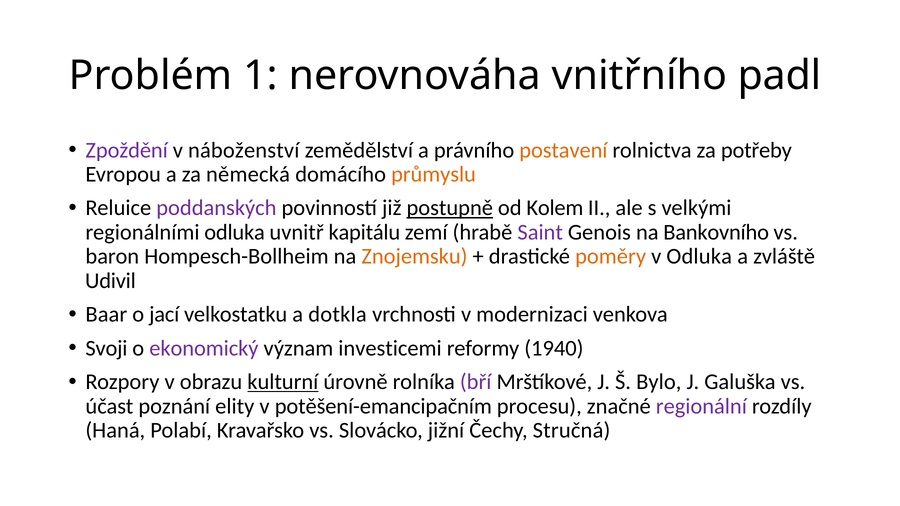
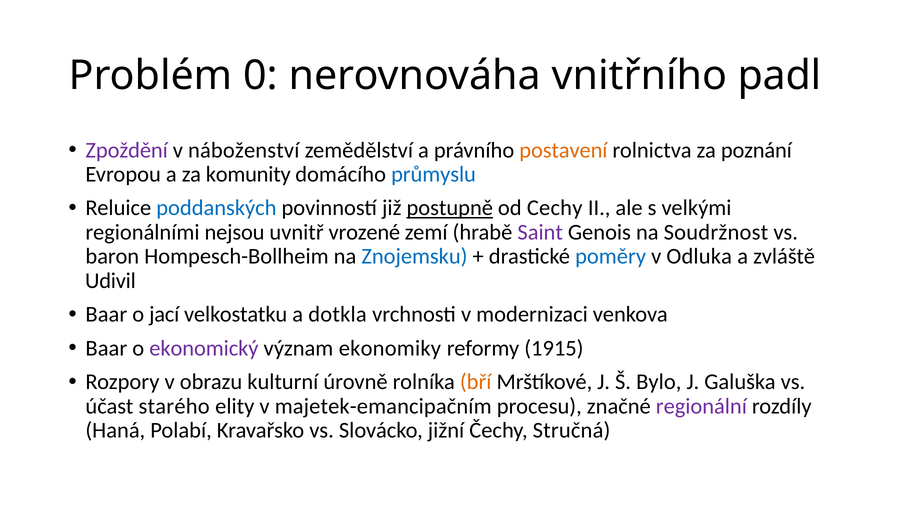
1: 1 -> 0
potřeby: potřeby -> poznání
německá: německá -> komunity
průmyslu colour: orange -> blue
poddanských colour: purple -> blue
Kolem: Kolem -> Cechy
regionálními odluka: odluka -> nejsou
kapitálu: kapitálu -> vrozené
Bankovního: Bankovního -> Soudržnost
Znojemsku colour: orange -> blue
poměry colour: orange -> blue
Svoji at (106, 348): Svoji -> Baar
investicemi: investicemi -> ekonomiky
1940: 1940 -> 1915
kulturní underline: present -> none
bří colour: purple -> orange
poznání: poznání -> starého
potěšení-emancipačním: potěšení-emancipačním -> majetek-emancipačním
